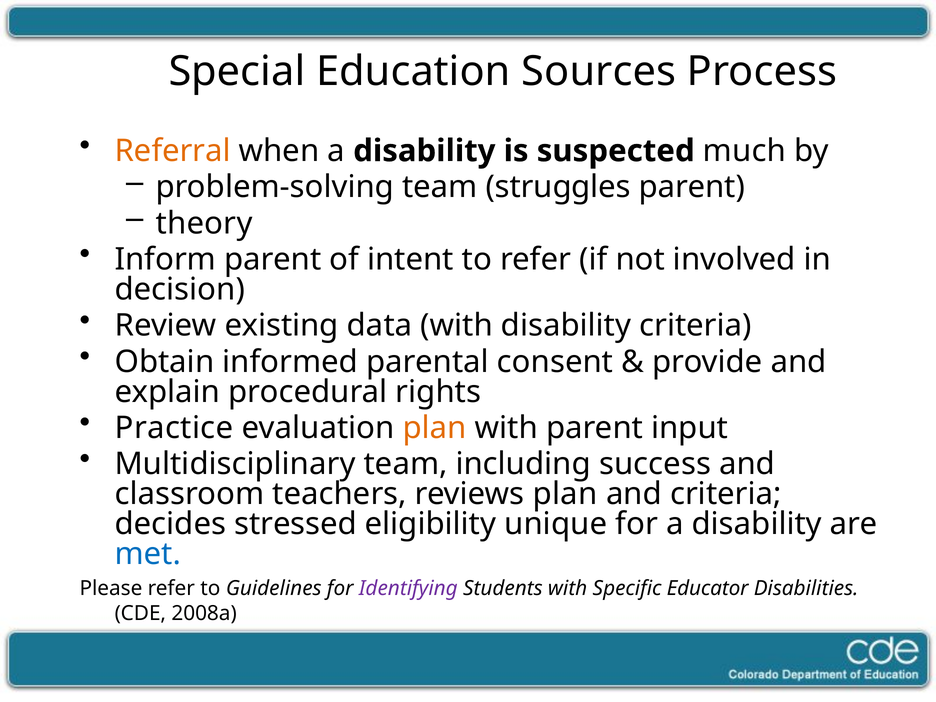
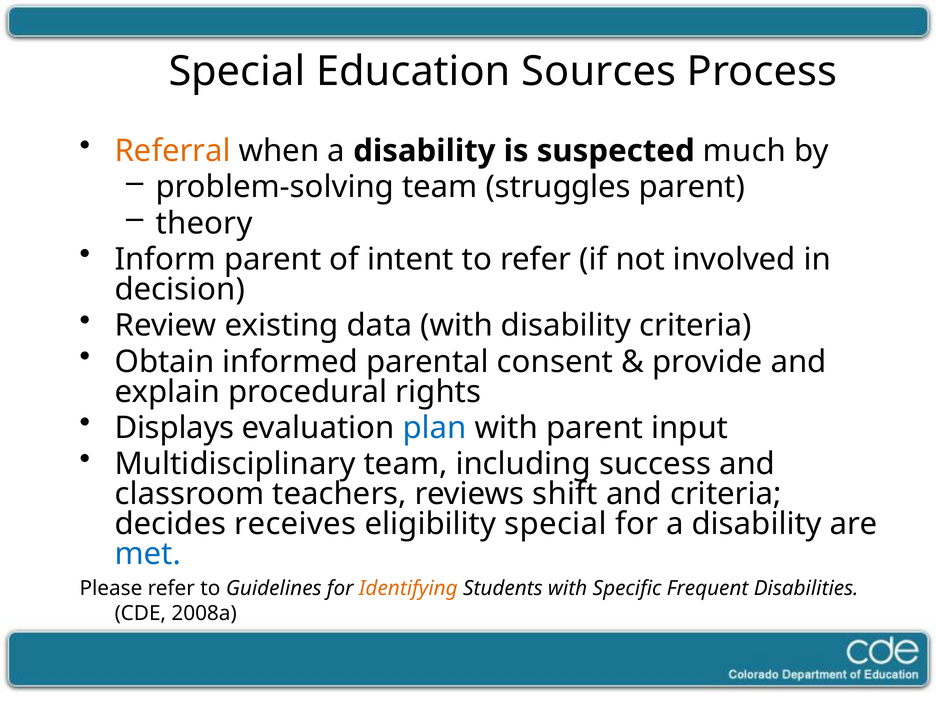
Practice: Practice -> Displays
plan at (435, 428) colour: orange -> blue
reviews plan: plan -> shift
stressed: stressed -> receives
eligibility unique: unique -> special
Identifying colour: purple -> orange
Educator: Educator -> Frequent
